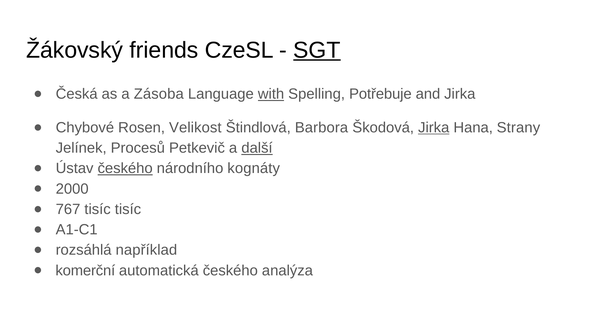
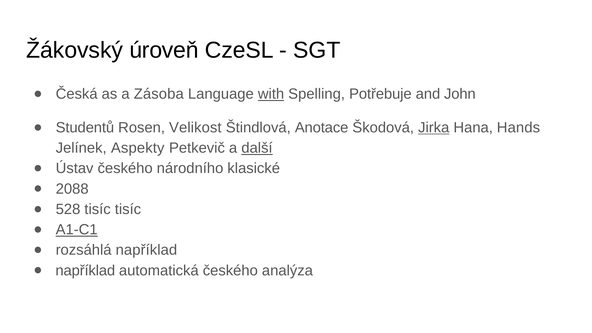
friends: friends -> úroveň
SGT underline: present -> none
and Jirka: Jirka -> John
Chybové: Chybové -> Studentů
Barbora: Barbora -> Anotace
Strany: Strany -> Hands
Procesů: Procesů -> Aspekty
českého at (125, 168) underline: present -> none
kognáty: kognáty -> klasické
2000: 2000 -> 2088
767: 767 -> 528
A1-C1 underline: none -> present
komerční at (85, 271): komerční -> například
